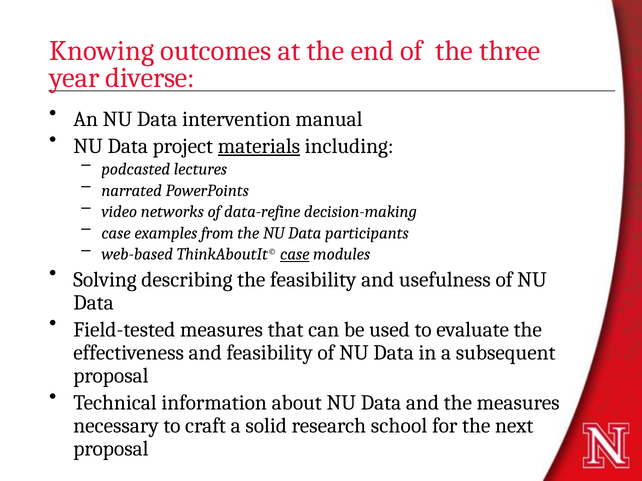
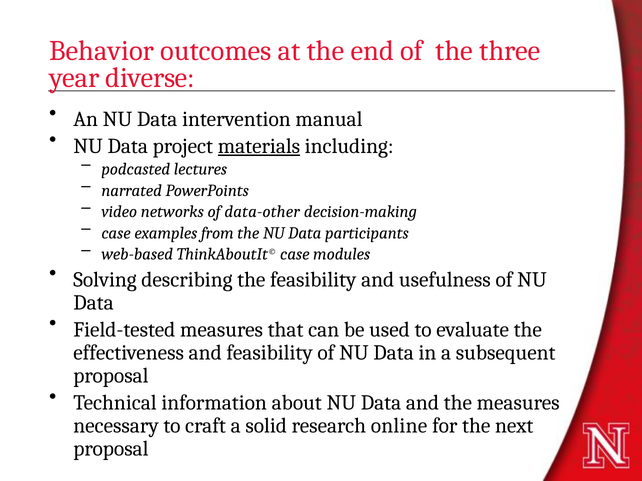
Knowing: Knowing -> Behavior
data-refine: data-refine -> data-other
case at (295, 255) underline: present -> none
school: school -> online
